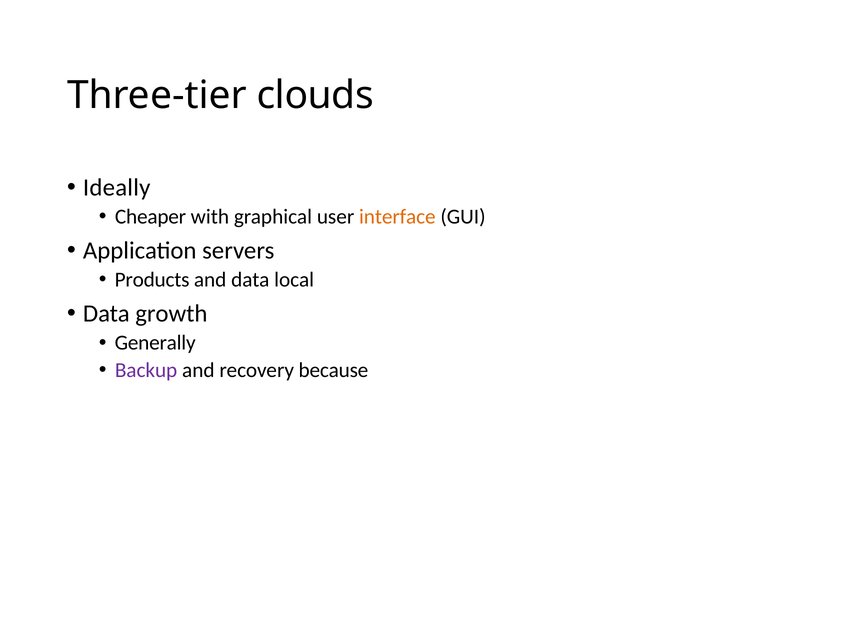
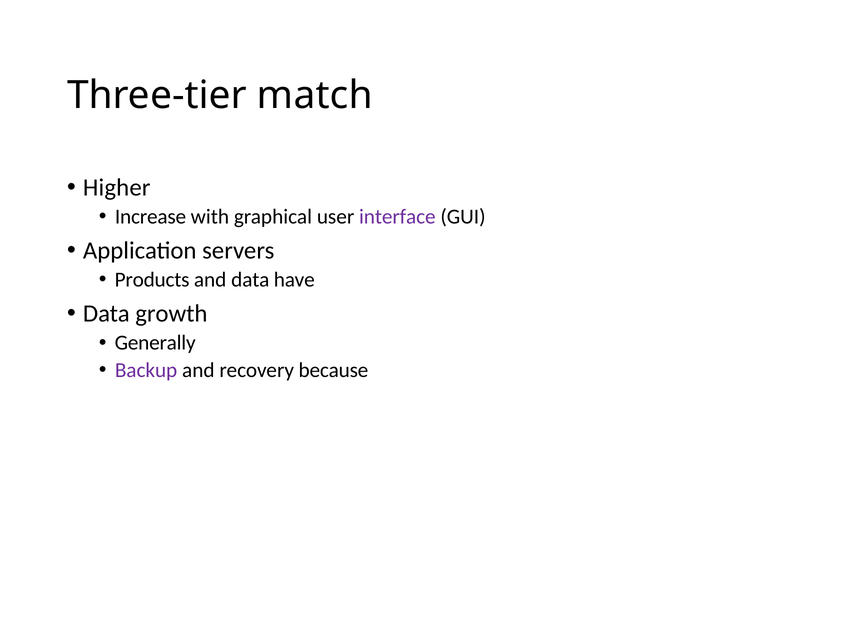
clouds: clouds -> match
Ideally: Ideally -> Higher
Cheaper: Cheaper -> Increase
interface colour: orange -> purple
local: local -> have
